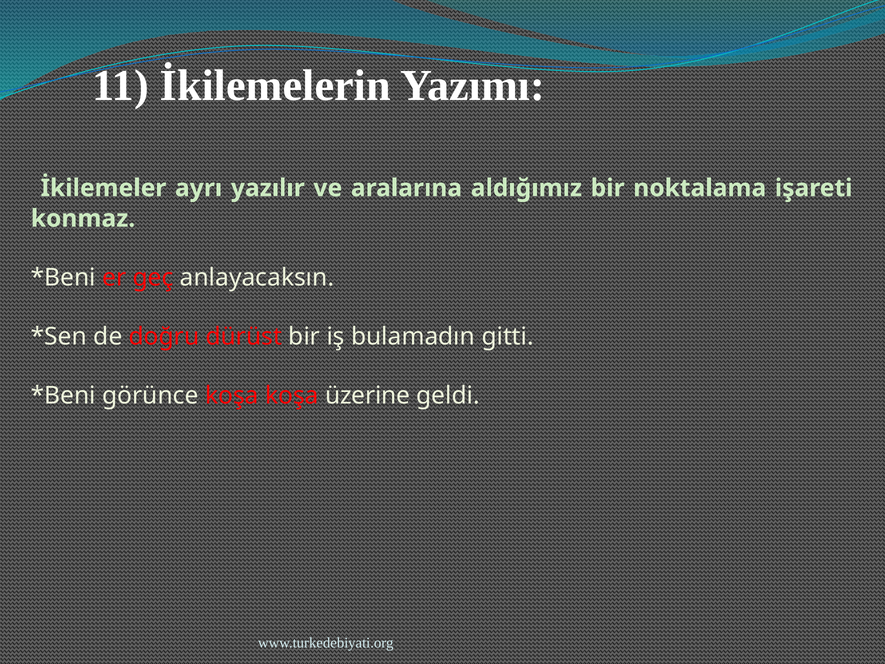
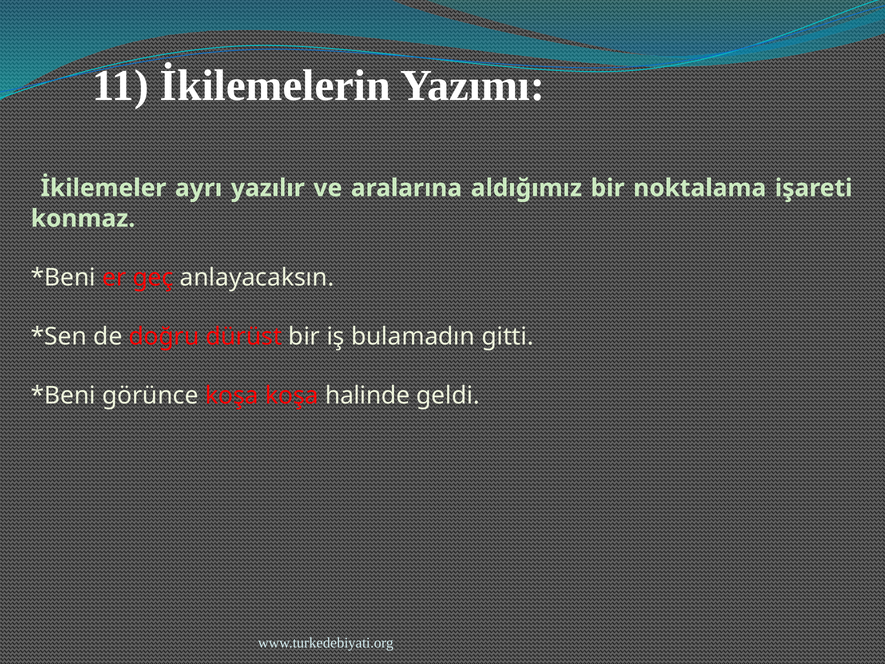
üzerine: üzerine -> halinde
